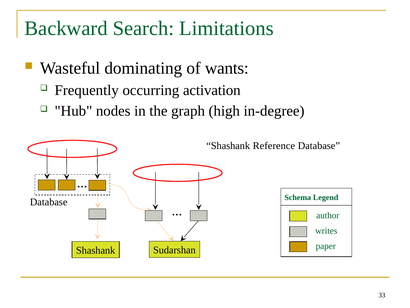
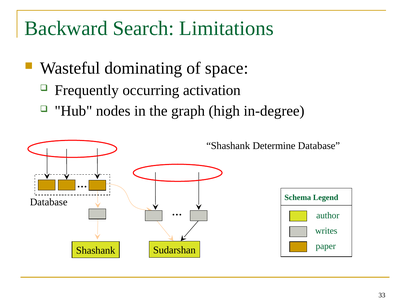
wants: wants -> space
Reference: Reference -> Determine
